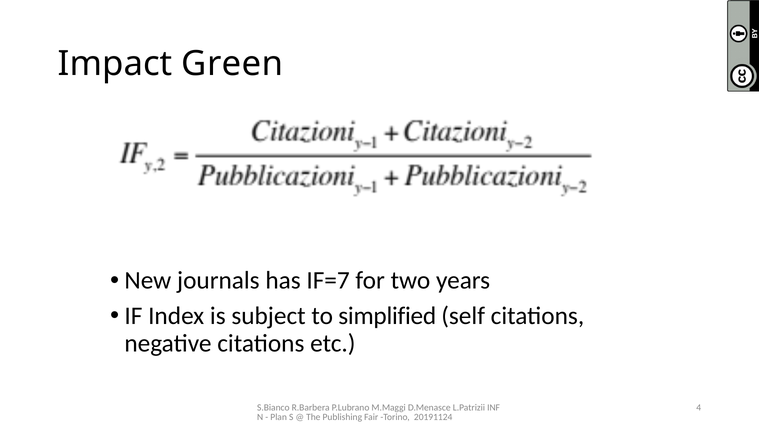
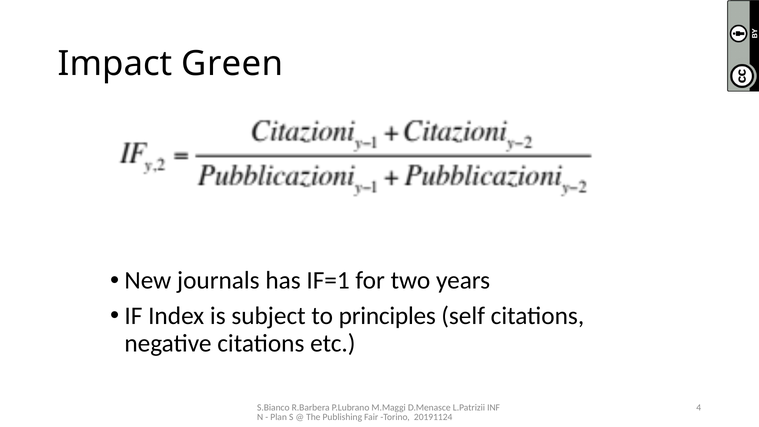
IF=7: IF=7 -> IF=1
simplified: simplified -> principles
